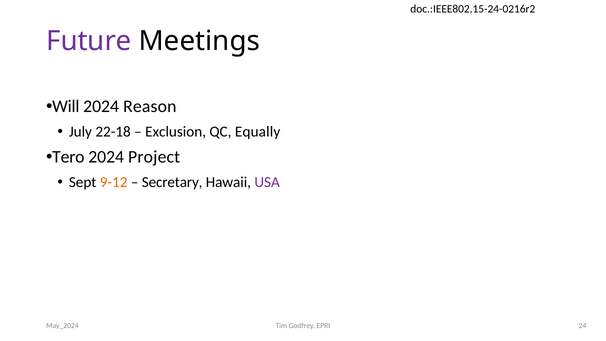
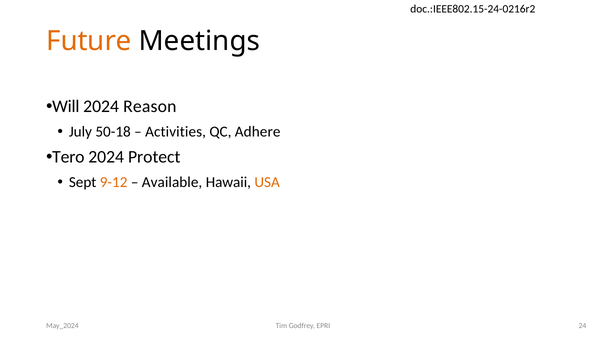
Future colour: purple -> orange
22-18: 22-18 -> 50-18
Exclusion: Exclusion -> Activities
Equally: Equally -> Adhere
Project: Project -> Protect
Secretary: Secretary -> Available
USA colour: purple -> orange
